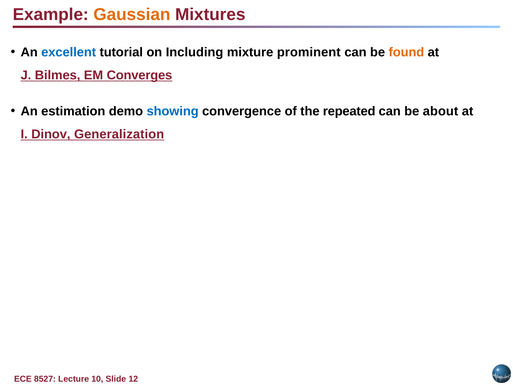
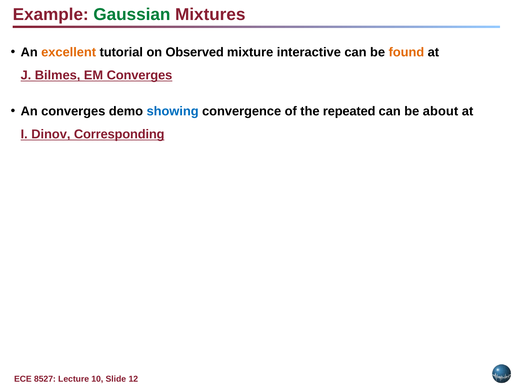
Gaussian colour: orange -> green
excellent colour: blue -> orange
Including: Including -> Observed
prominent: prominent -> interactive
An estimation: estimation -> converges
Generalization: Generalization -> Corresponding
